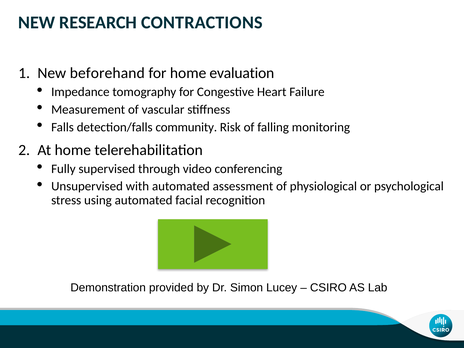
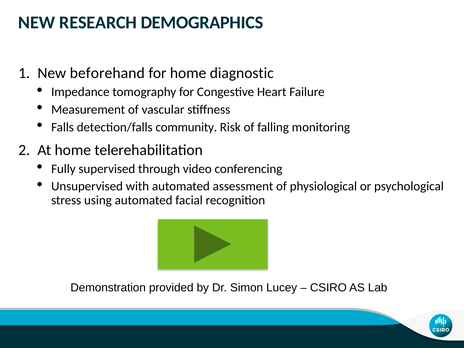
CONTRACTIONS: CONTRACTIONS -> DEMOGRAPHICS
evaluation: evaluation -> diagnostic
